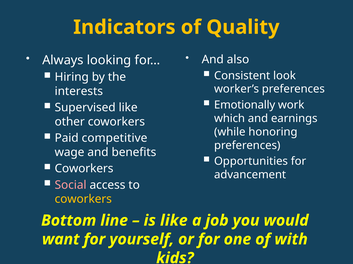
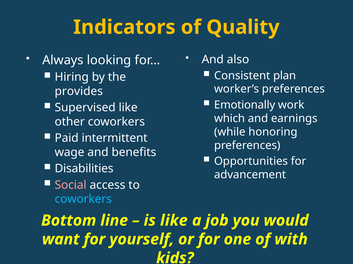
look: look -> plan
interests: interests -> provides
competitive: competitive -> intermittent
Coworkers at (84, 169): Coworkers -> Disabilities
coworkers at (83, 200) colour: yellow -> light blue
